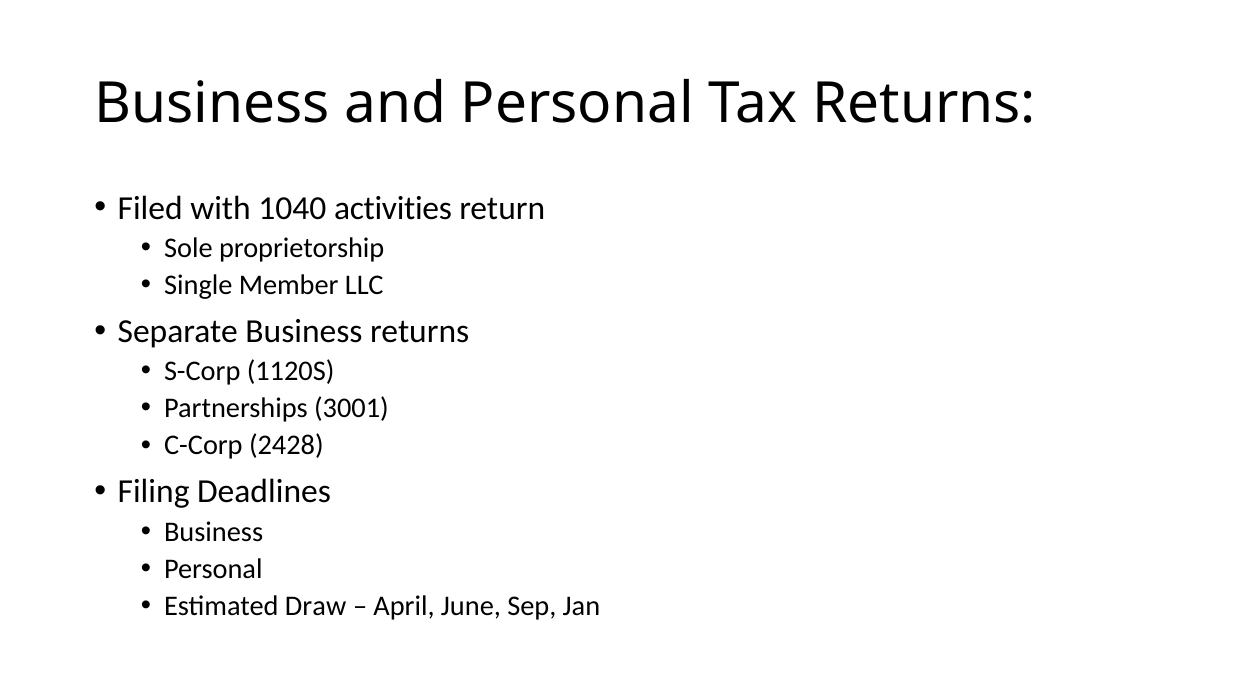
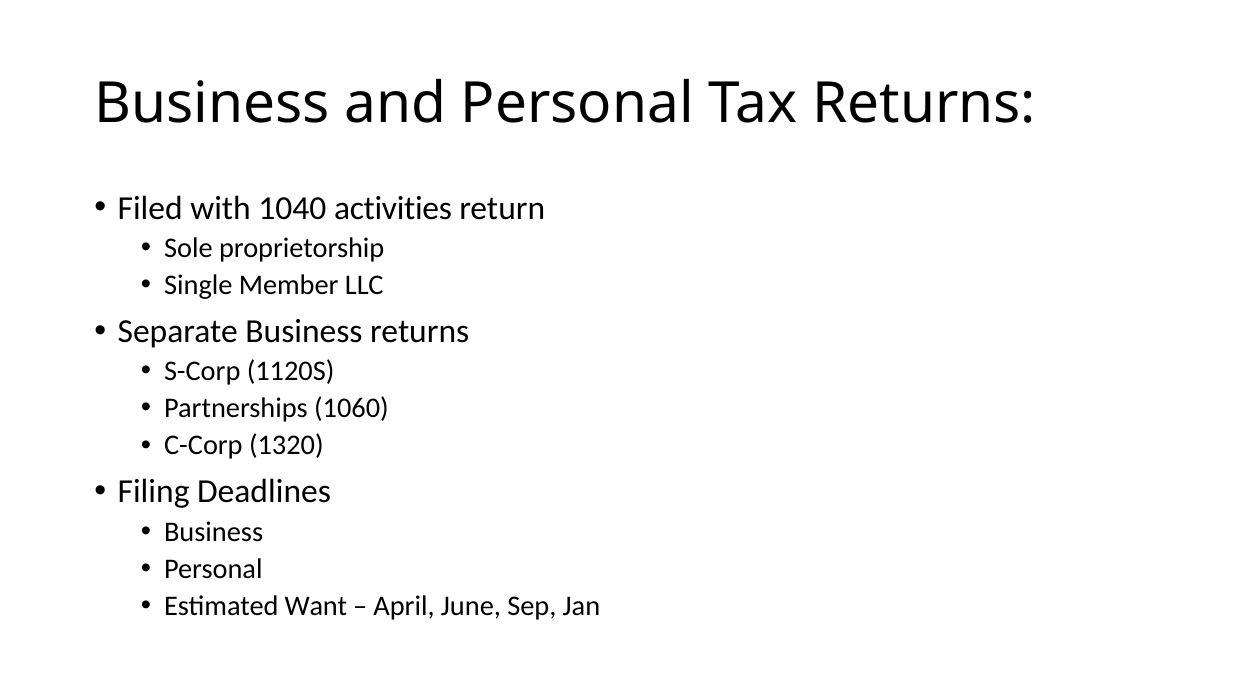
3001: 3001 -> 1060
2428: 2428 -> 1320
Draw: Draw -> Want
